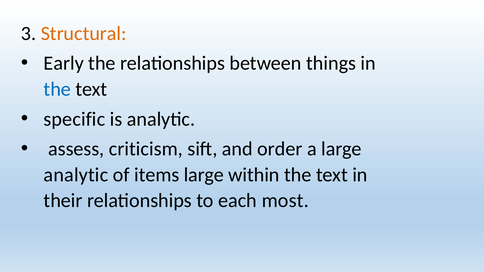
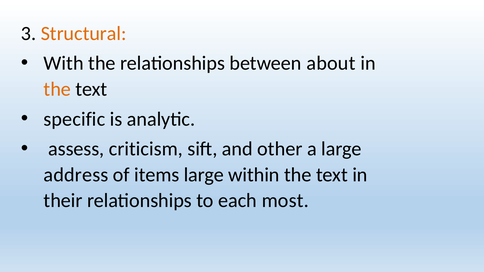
Early: Early -> With
things: things -> about
the at (57, 89) colour: blue -> orange
order: order -> other
analytic at (76, 175): analytic -> address
